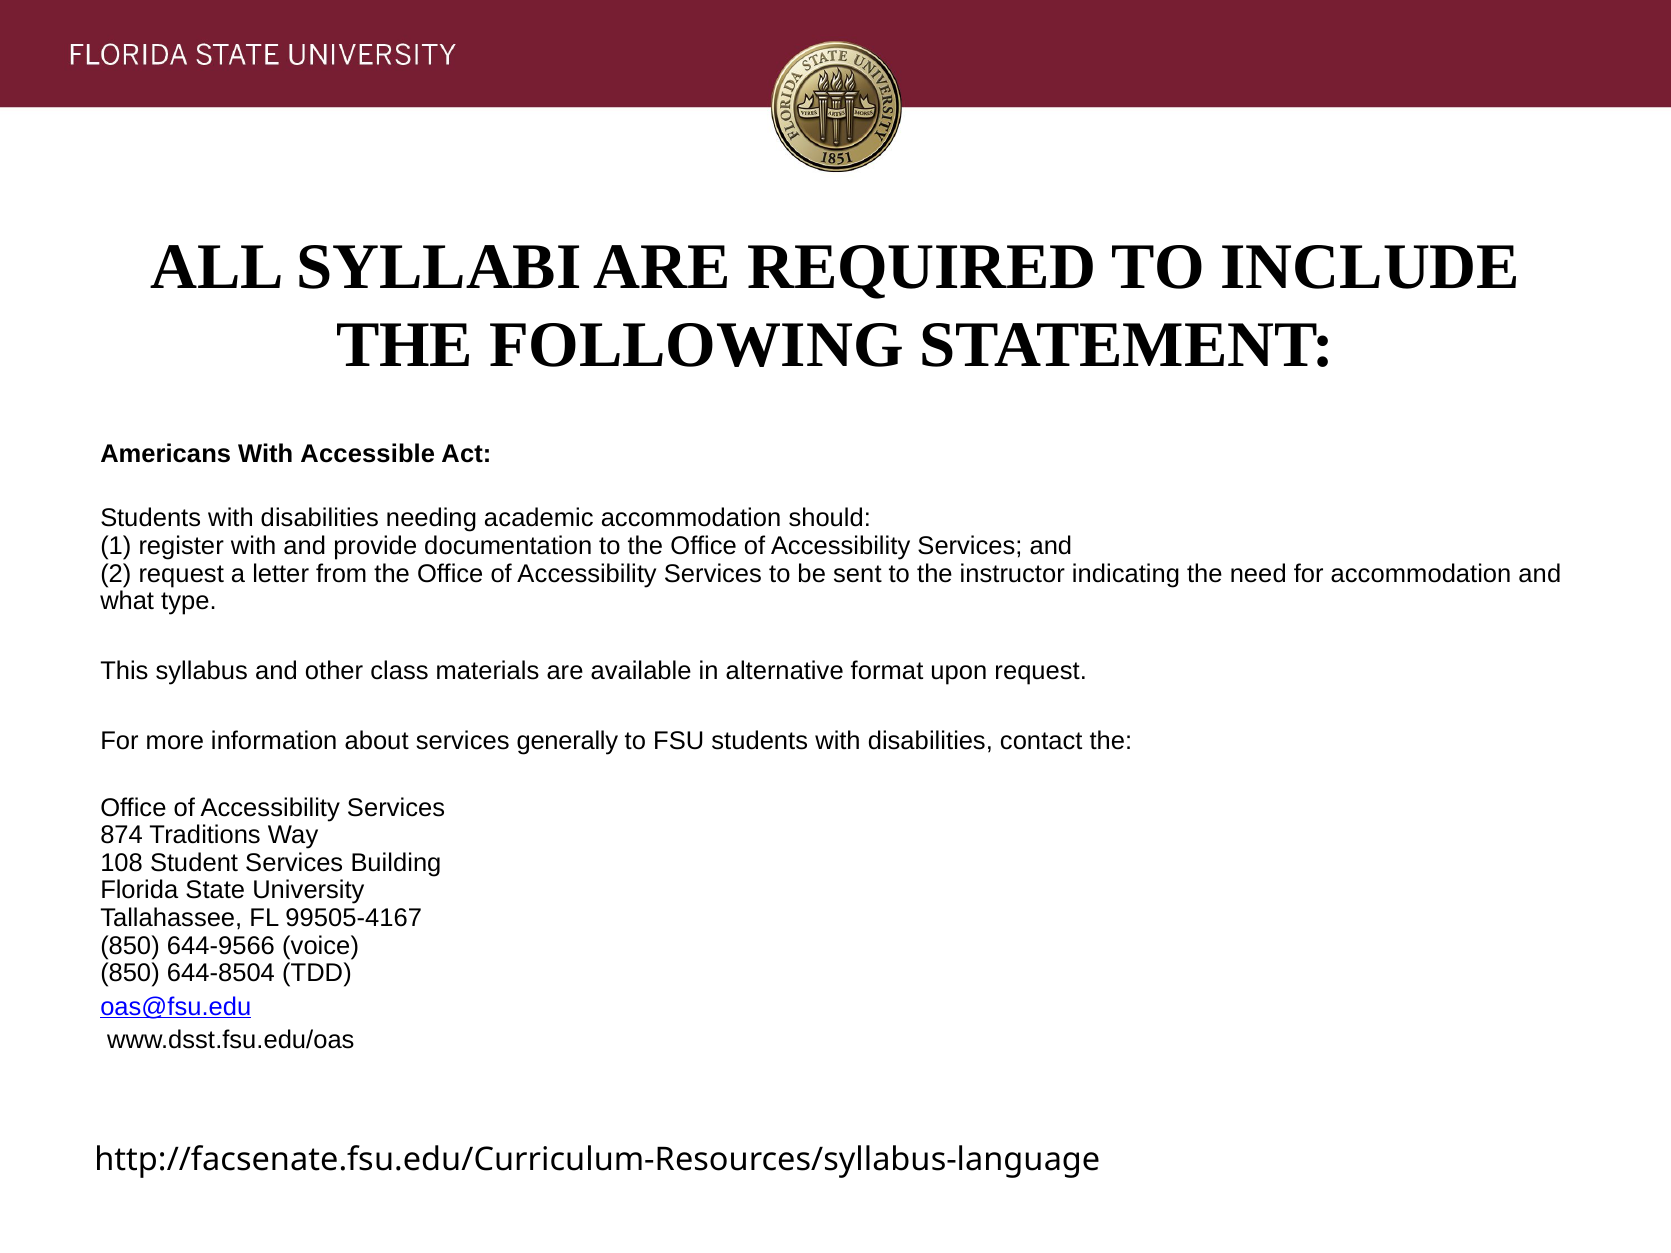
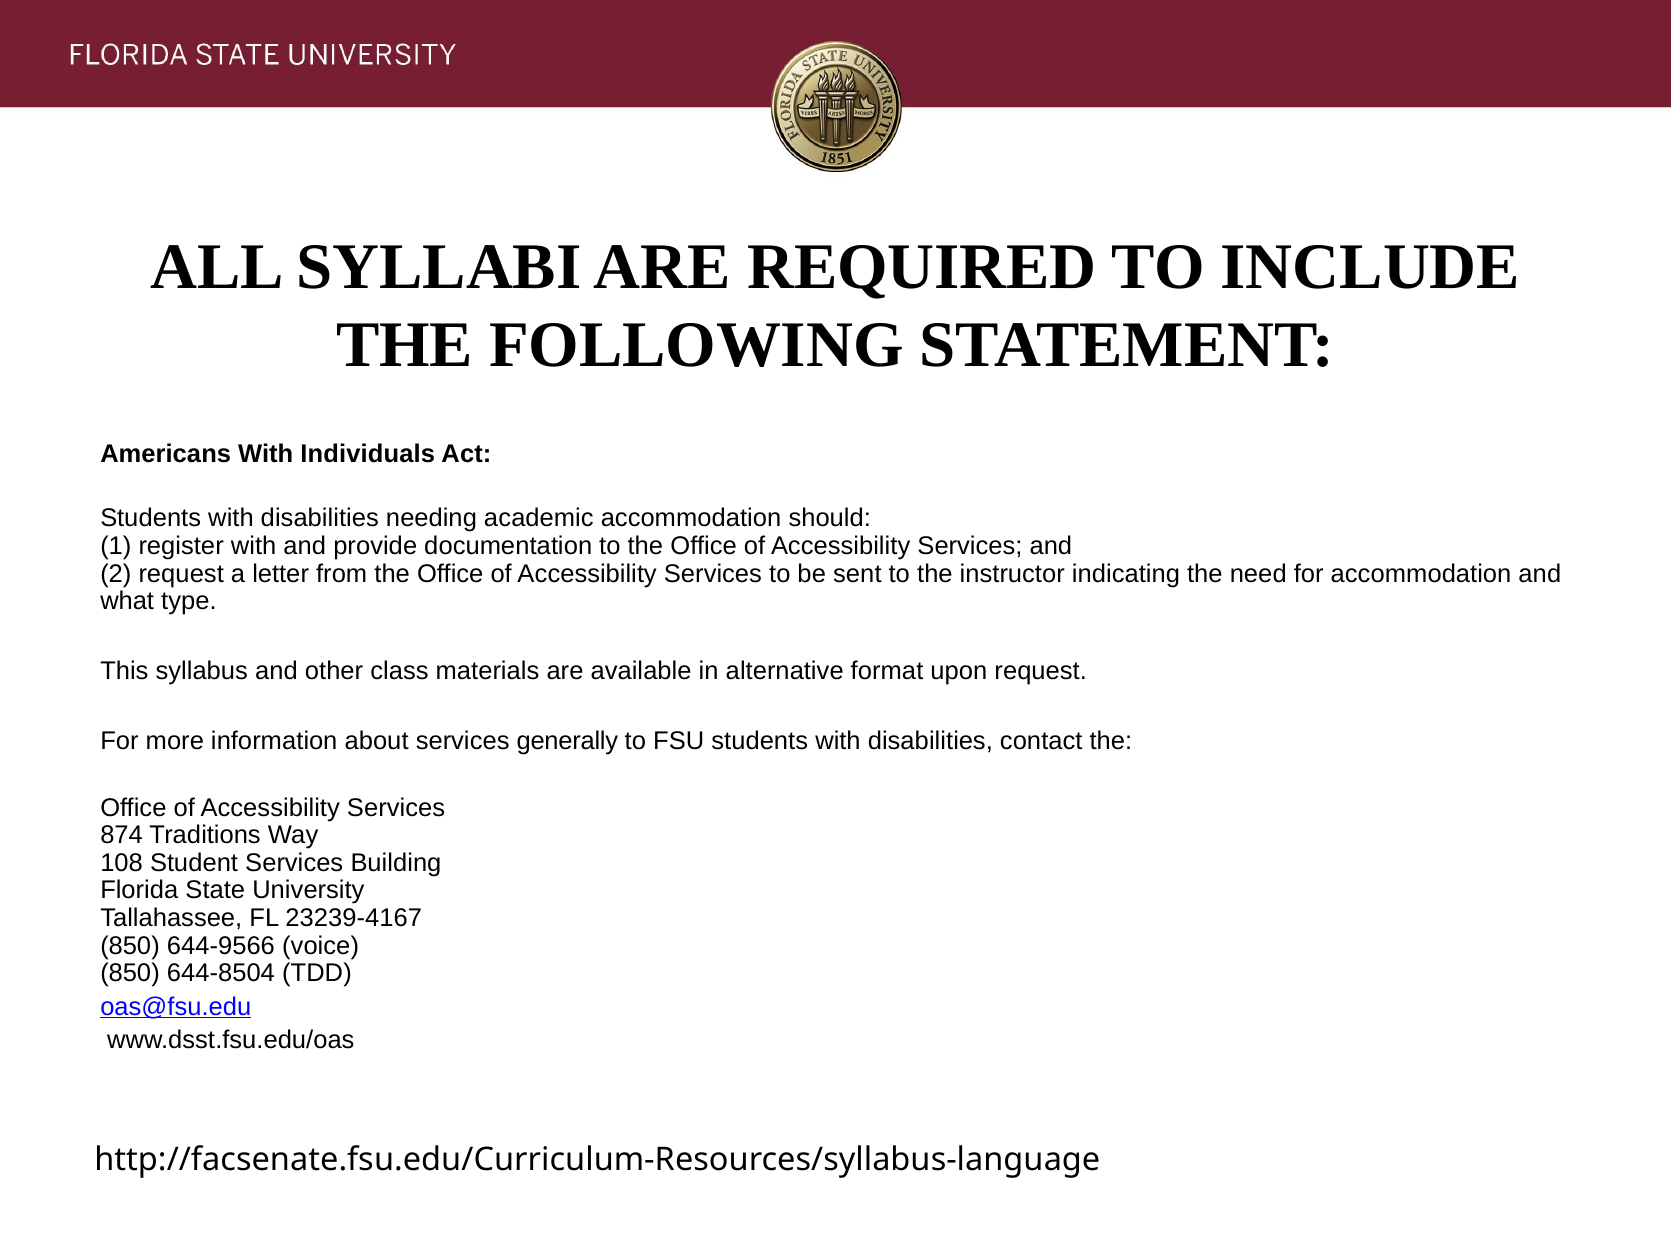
Accessible: Accessible -> Individuals
99505-4167: 99505-4167 -> 23239-4167
